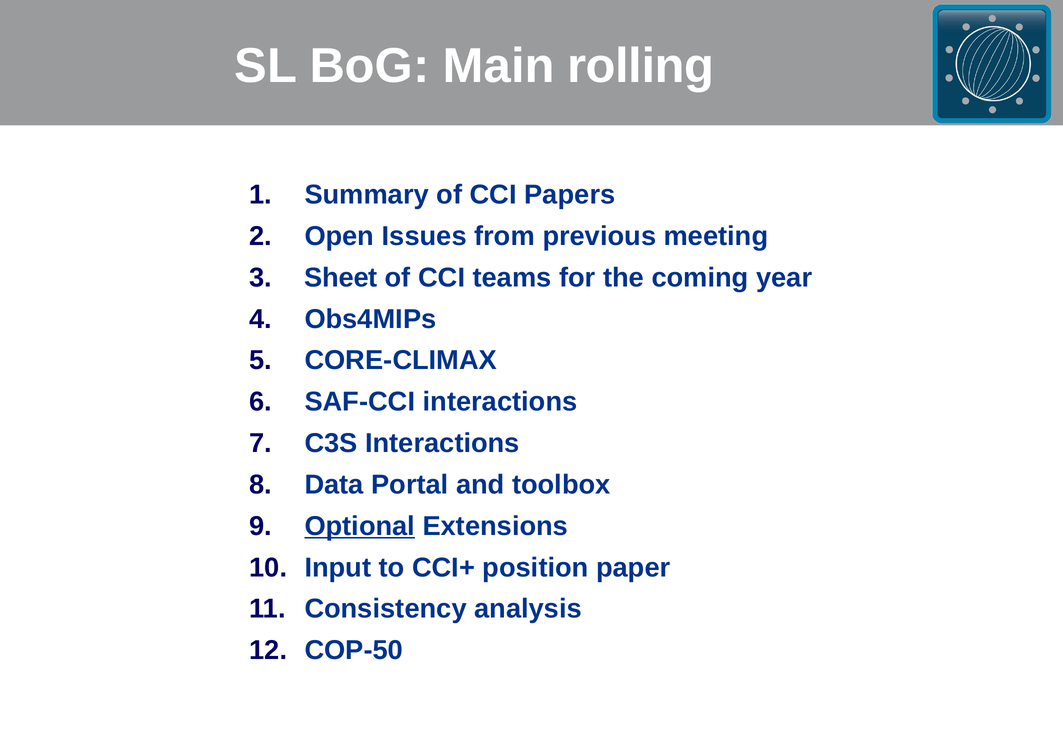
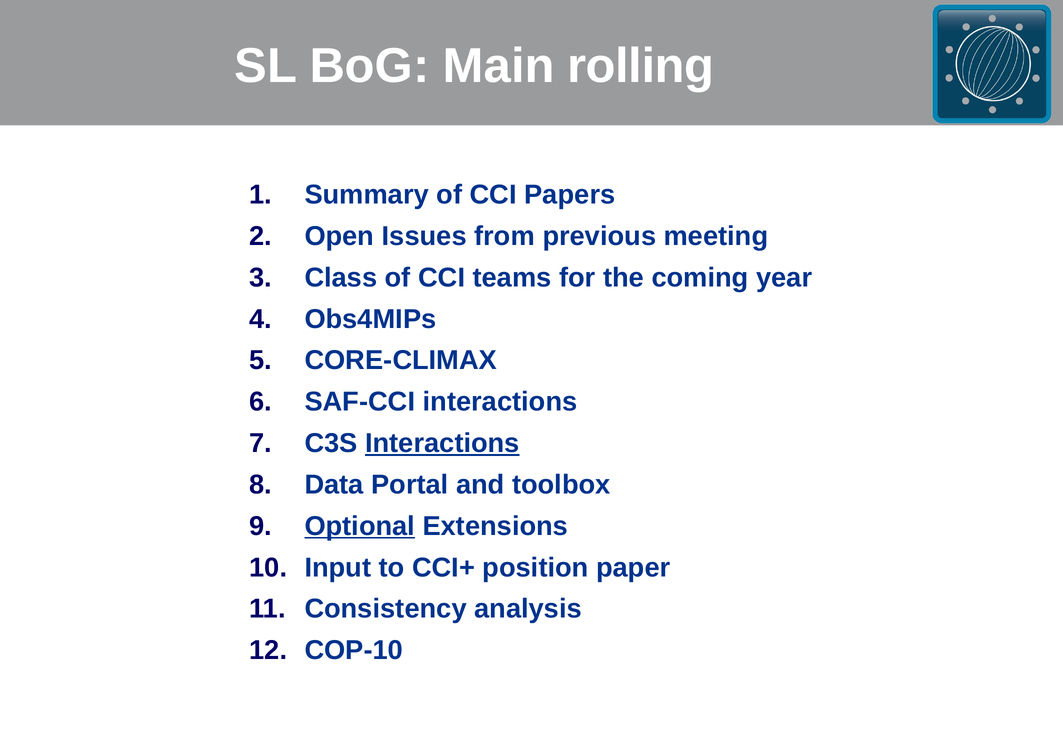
Sheet: Sheet -> Class
Interactions at (442, 443) underline: none -> present
COP-50: COP-50 -> COP-10
